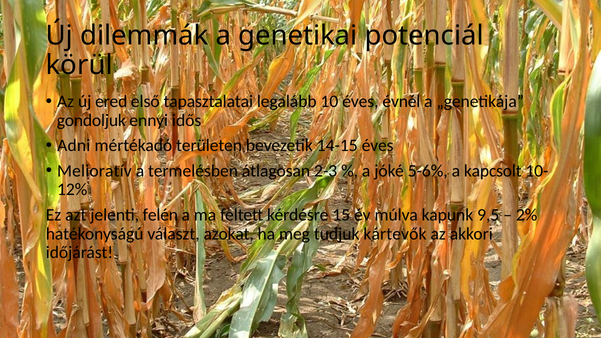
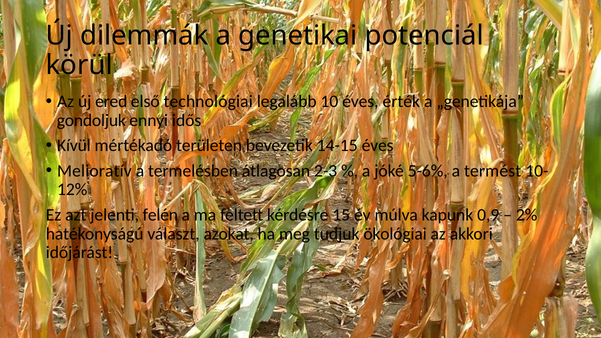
tapasztalatai: tapasztalatai -> technológiai
évnél: évnél -> érték
Adni: Adni -> Kívül
kapcsolt: kapcsolt -> termést
9,5: 9,5 -> 0,9
kártevők: kártevők -> ökológiai
